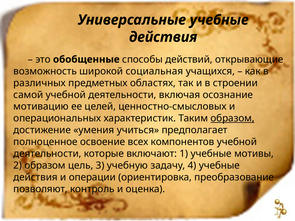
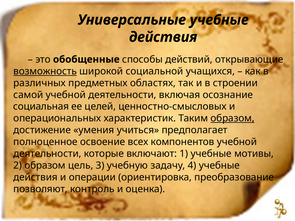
возможность underline: none -> present
социальная: социальная -> социальной
мотивацию: мотивацию -> социальная
